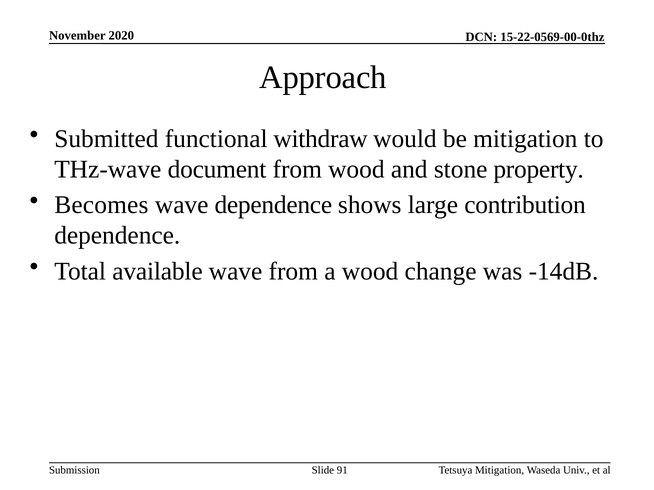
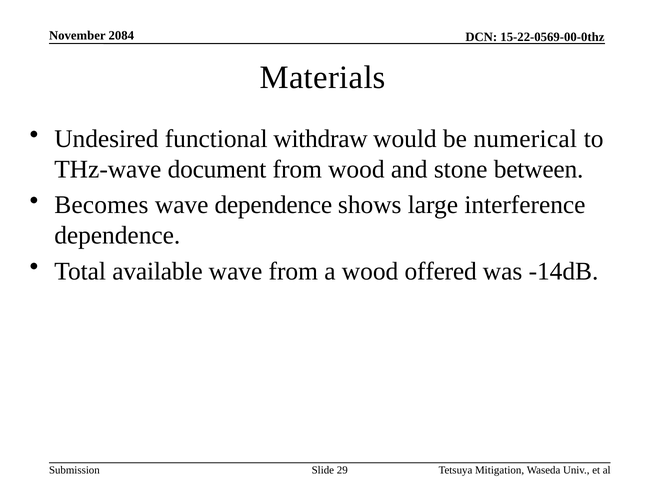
2020: 2020 -> 2084
Approach: Approach -> Materials
Submitted: Submitted -> Undesired
be mitigation: mitigation -> numerical
property: property -> between
contribution: contribution -> interference
change: change -> offered
91: 91 -> 29
